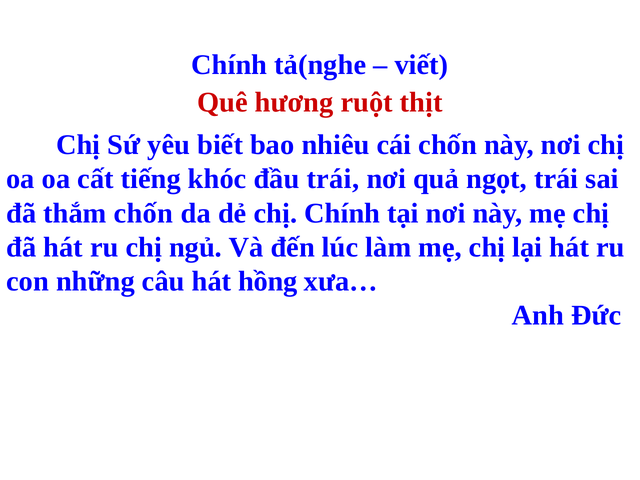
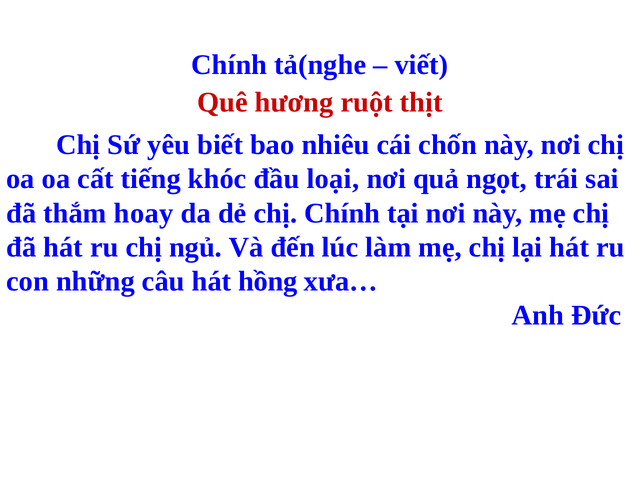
đầu trái: trái -> loại
thắm chốn: chốn -> hoay
